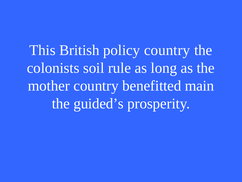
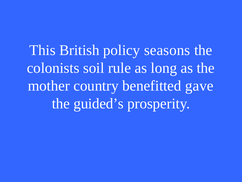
policy country: country -> seasons
main: main -> gave
